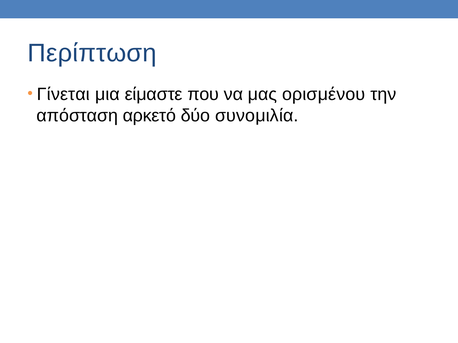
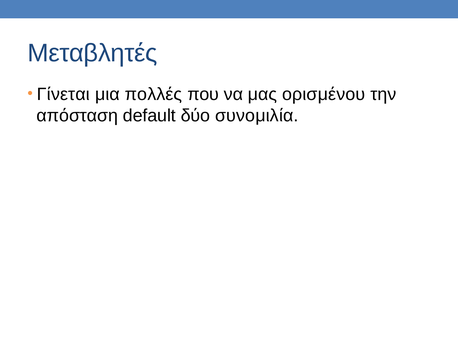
Περίπτωση: Περίπτωση -> Μεταβλητές
είμαστε: είμαστε -> πολλές
αρκετό: αρκετό -> default
